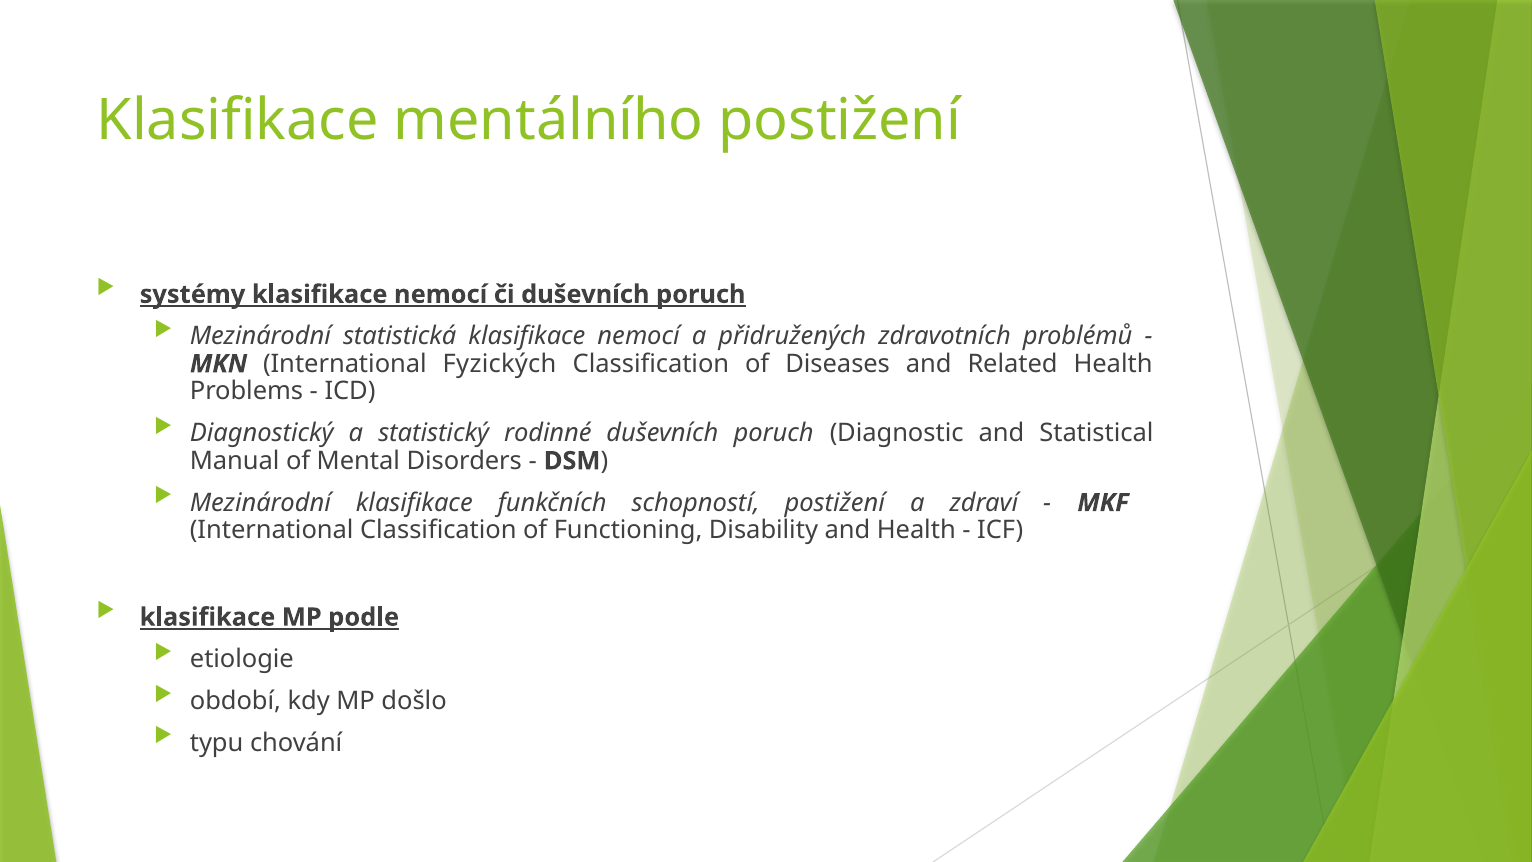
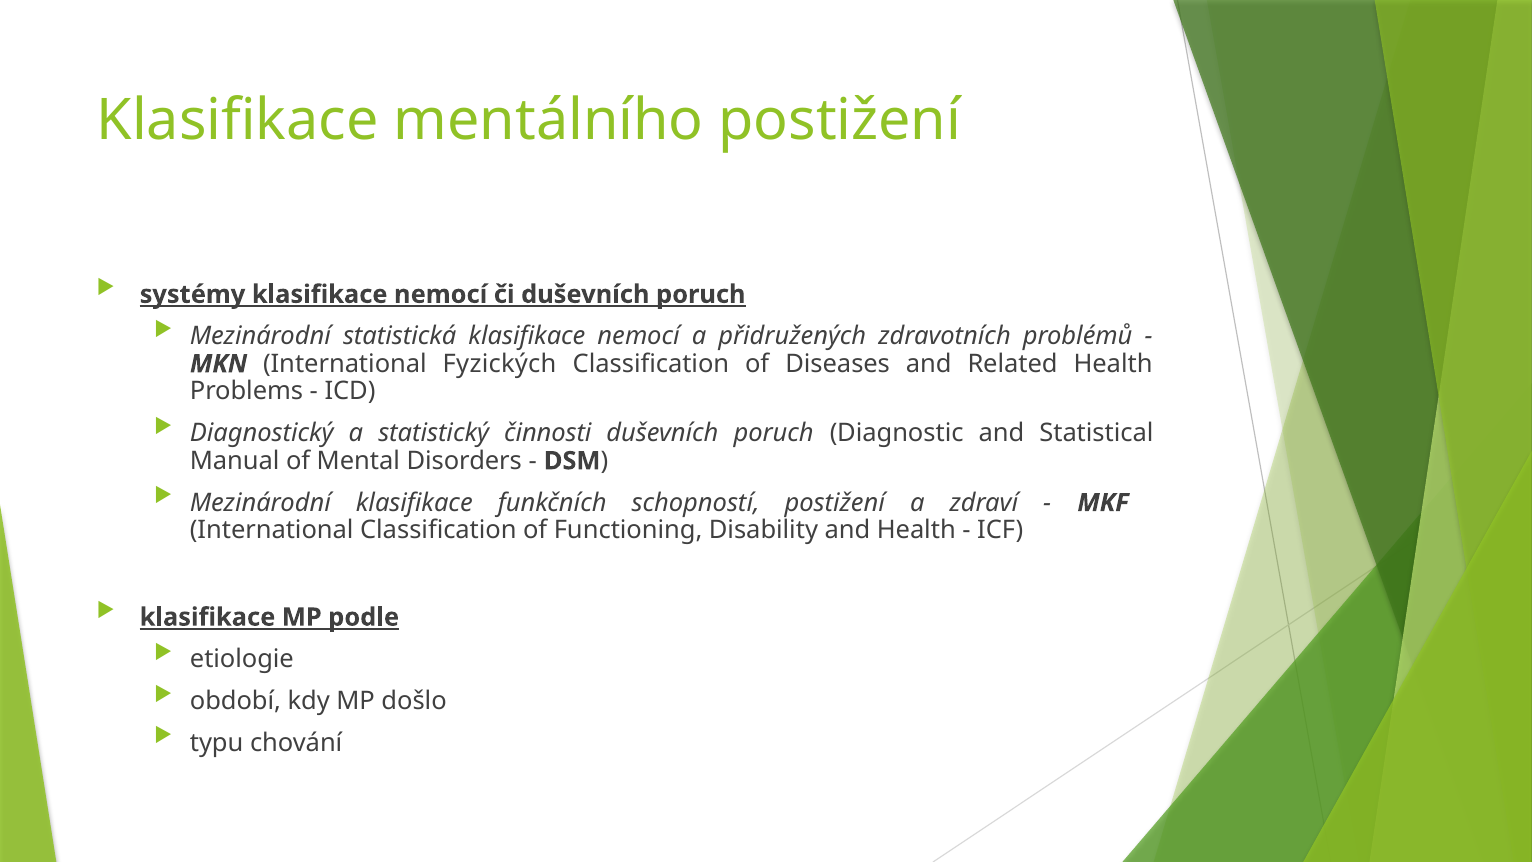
rodinné: rodinné -> činnosti
